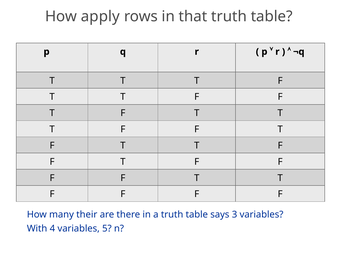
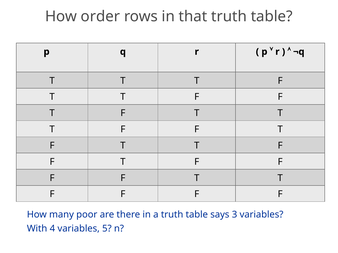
apply: apply -> order
their: their -> poor
